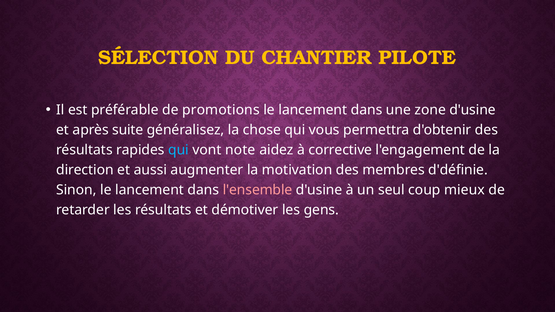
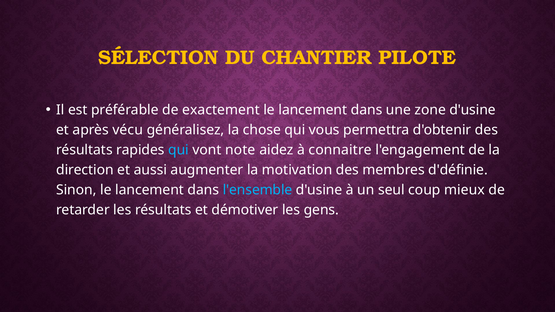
promotions: promotions -> exactement
suite: suite -> vécu
corrective: corrective -> connaitre
l'ensemble colour: pink -> light blue
